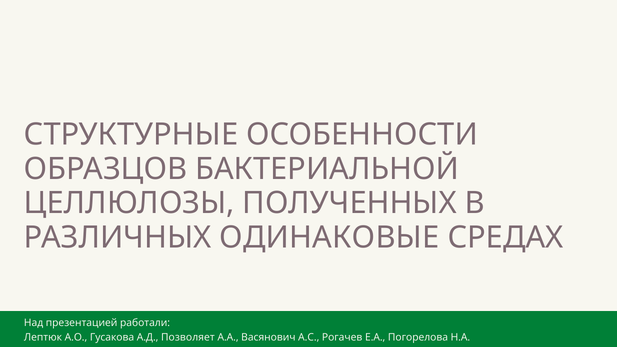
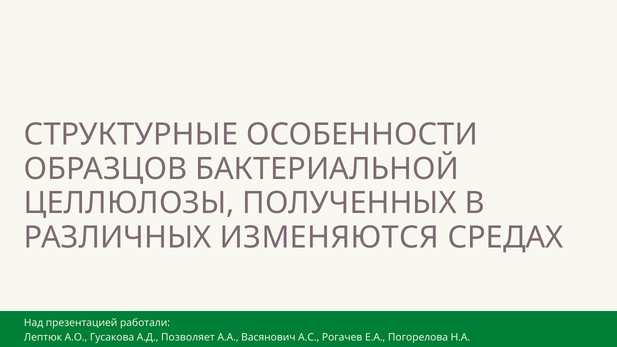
ОДИНАКОВЫЕ: ОДИНАКОВЫЕ -> ИЗМЕНЯЮТСЯ
